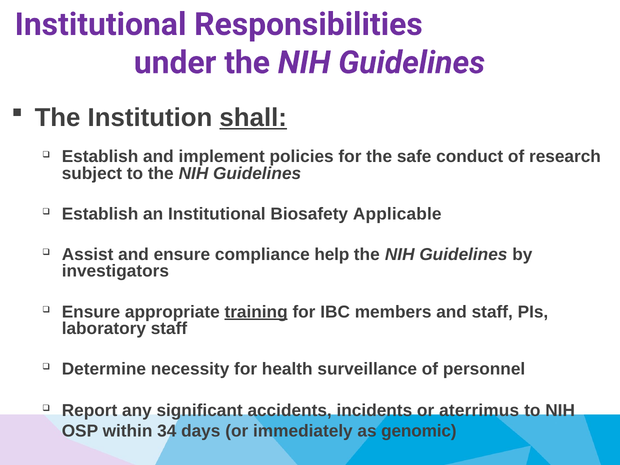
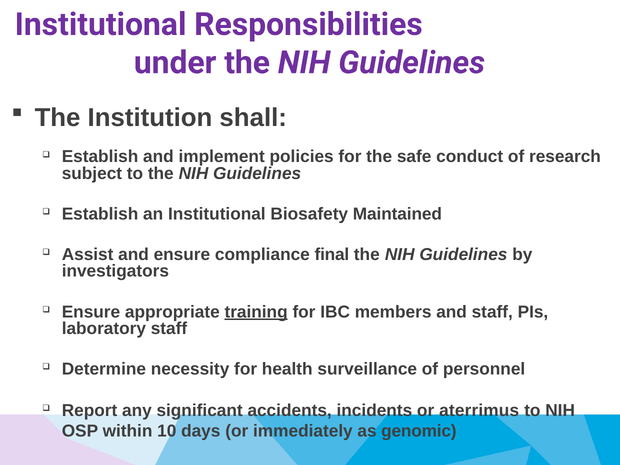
shall underline: present -> none
Applicable: Applicable -> Maintained
help: help -> final
34: 34 -> 10
